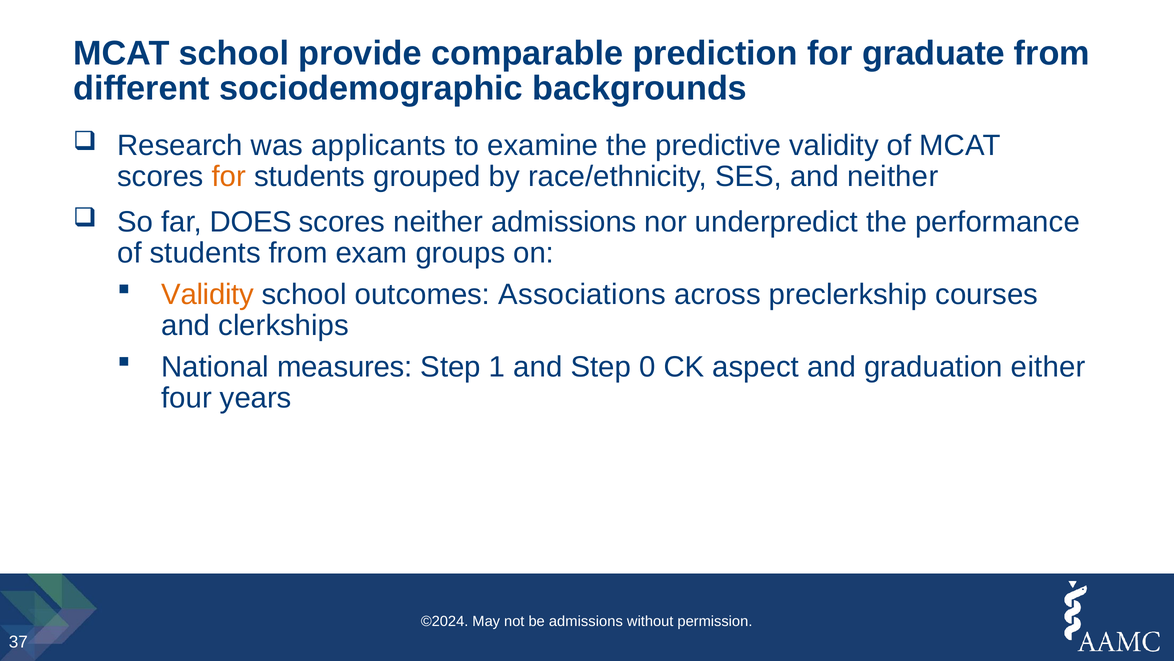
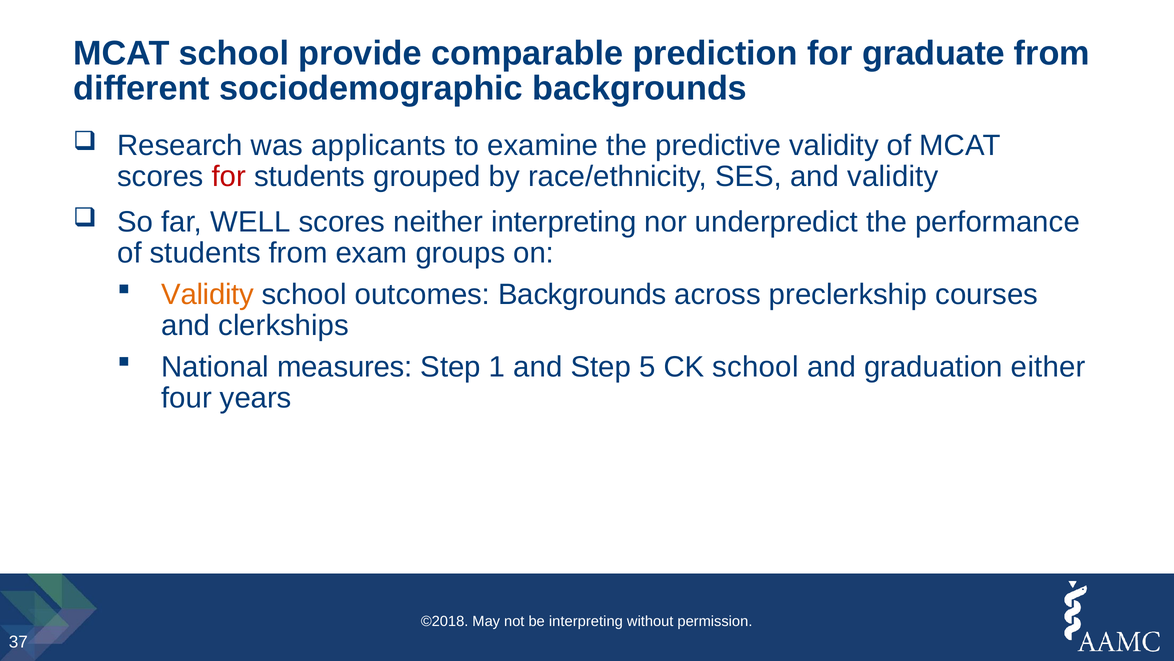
for at (229, 176) colour: orange -> red
and neither: neither -> validity
DOES: DOES -> WELL
neither admissions: admissions -> interpreting
outcomes Associations: Associations -> Backgrounds
0: 0 -> 5
CK aspect: aspect -> school
©2024: ©2024 -> ©2018
be admissions: admissions -> interpreting
